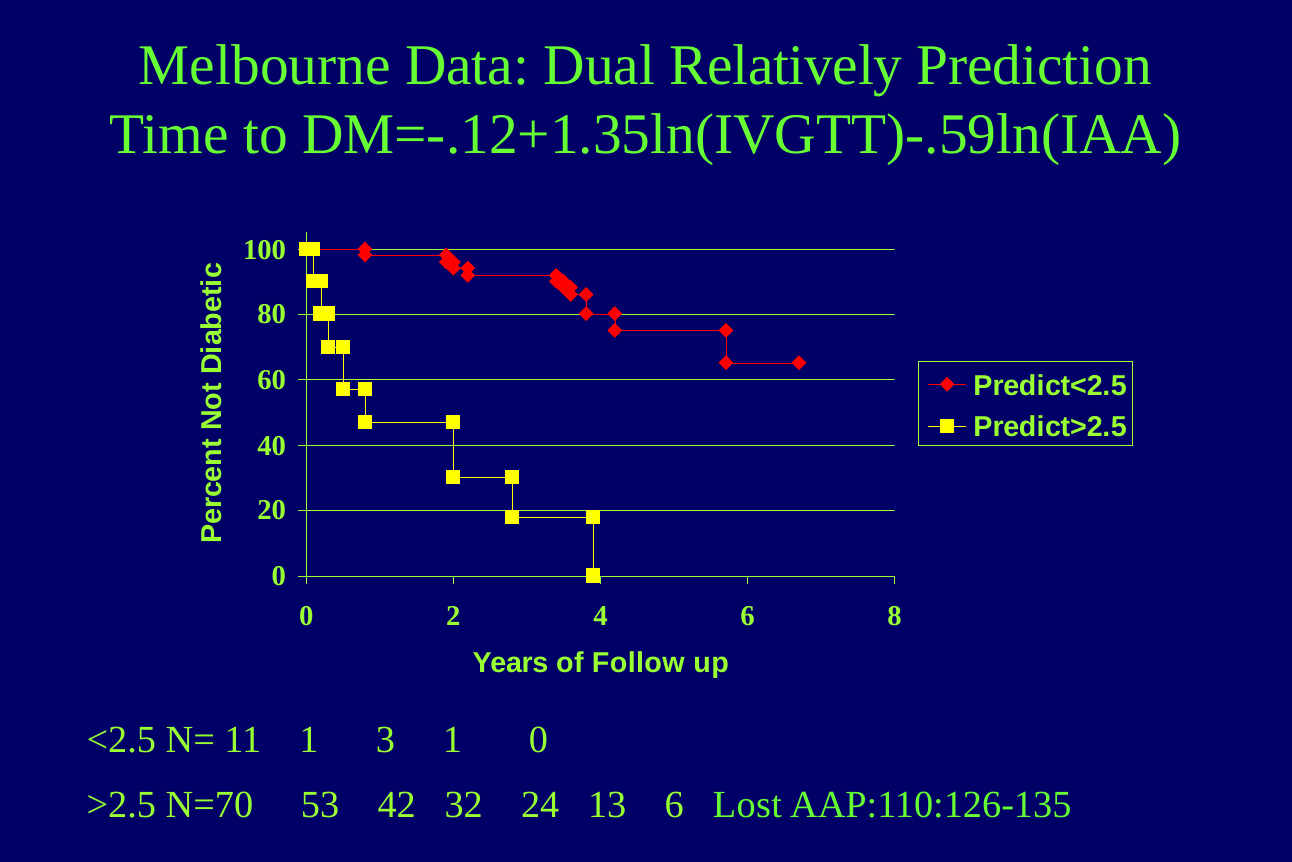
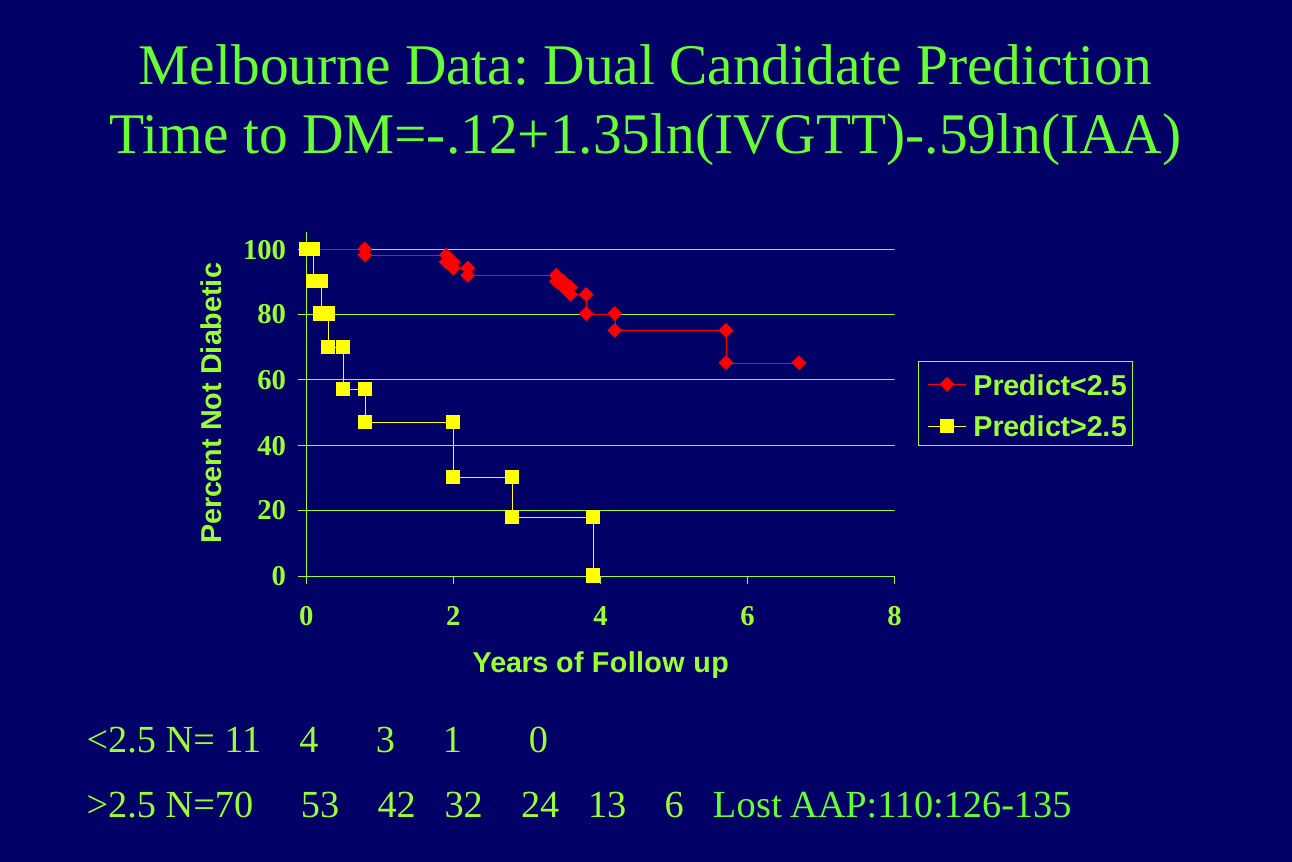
Relatively: Relatively -> Candidate
11 1: 1 -> 4
